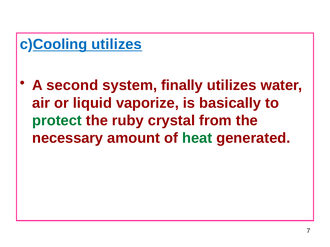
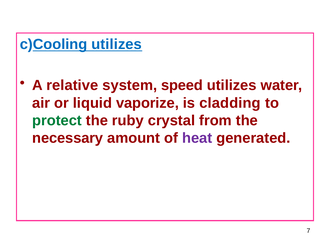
second: second -> relative
finally: finally -> speed
basically: basically -> cladding
heat colour: green -> purple
